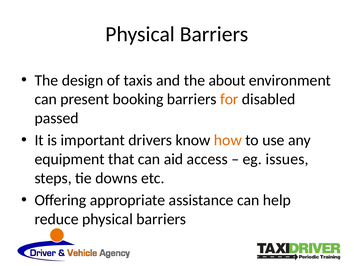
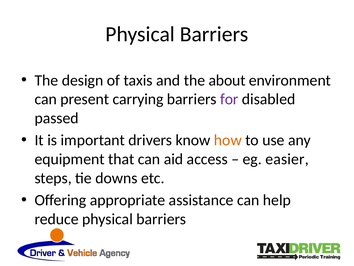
booking: booking -> carrying
for colour: orange -> purple
issues: issues -> easier
